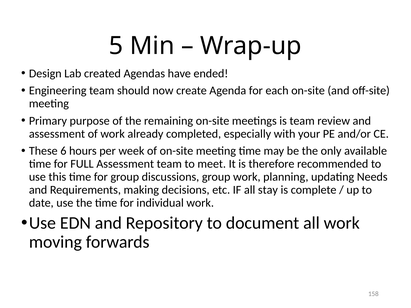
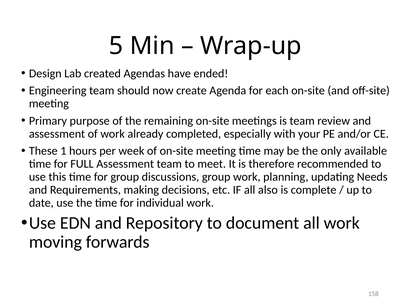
6: 6 -> 1
stay: stay -> also
